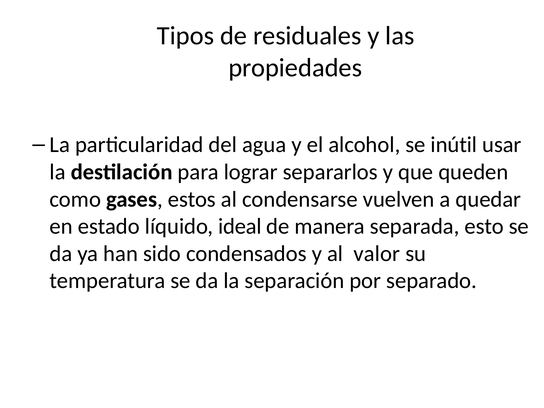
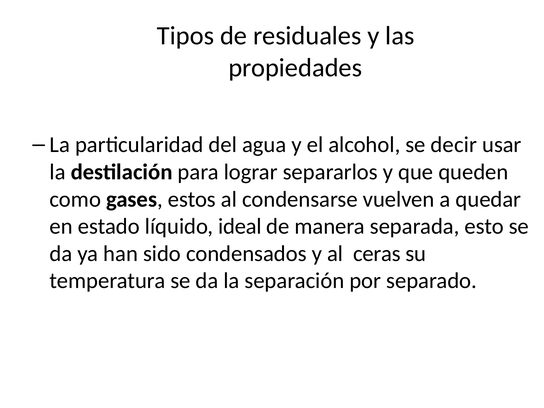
inútil: inútil -> decir
valor: valor -> ceras
